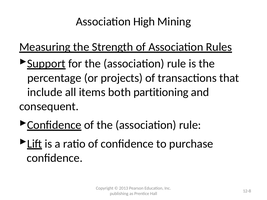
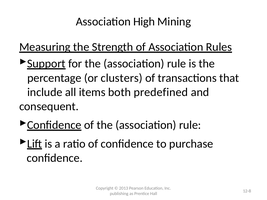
projects: projects -> clusters
partitioning: partitioning -> predefined
